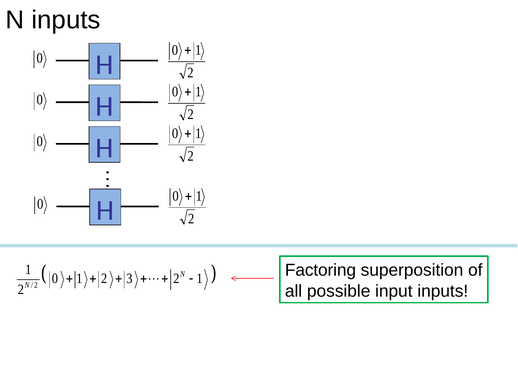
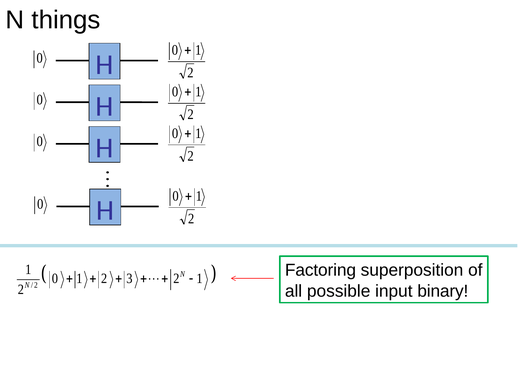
N inputs: inputs -> things
input inputs: inputs -> binary
